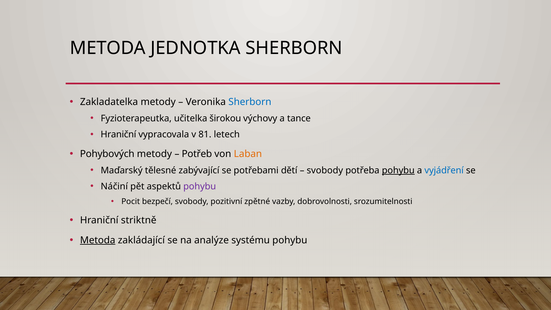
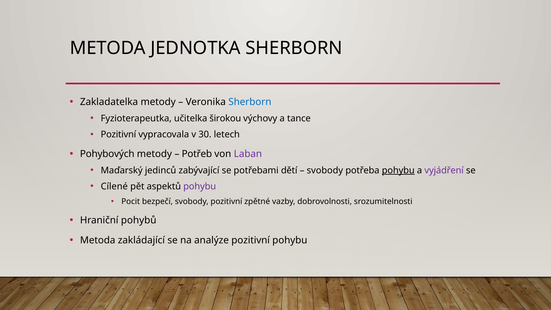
Hraniční at (118, 134): Hraniční -> Pozitivní
81: 81 -> 30
Laban colour: orange -> purple
tělesné: tělesné -> jedinců
vyjádření colour: blue -> purple
Náčiní: Náčiní -> Cílené
striktně: striktně -> pohybů
Metoda at (98, 240) underline: present -> none
analýze systému: systému -> pozitivní
